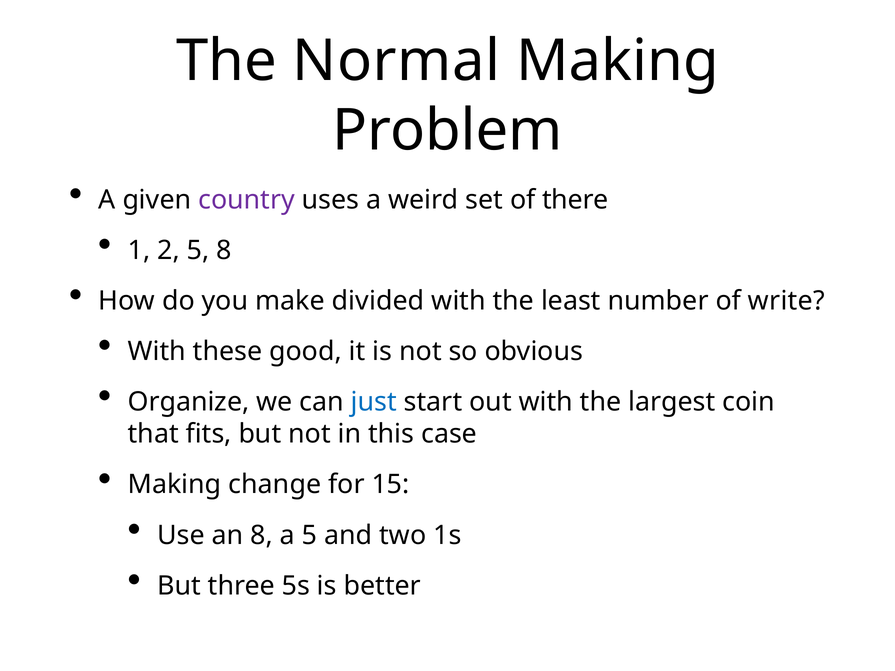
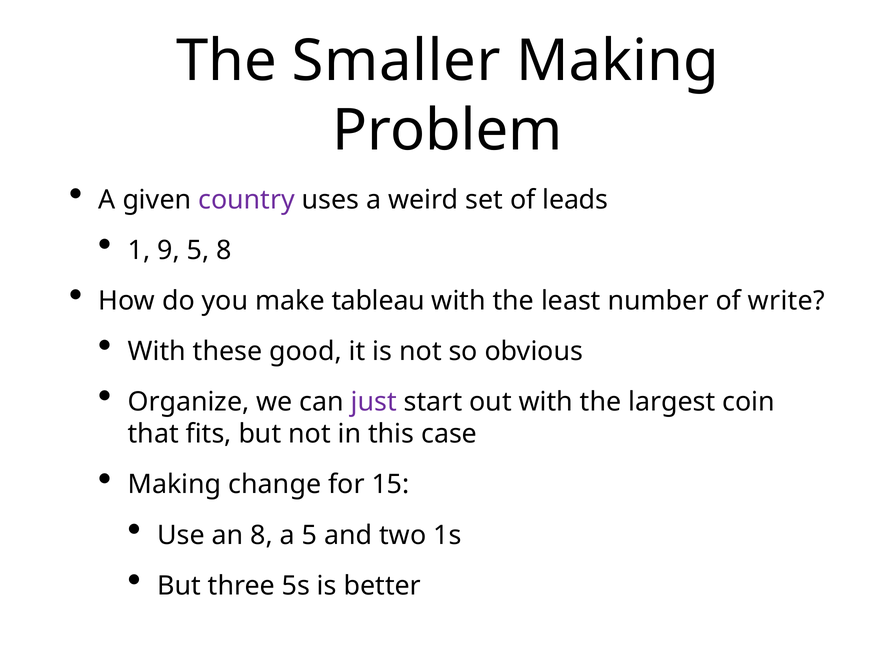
Normal: Normal -> Smaller
there: there -> leads
2: 2 -> 9
divided: divided -> tableau
just colour: blue -> purple
